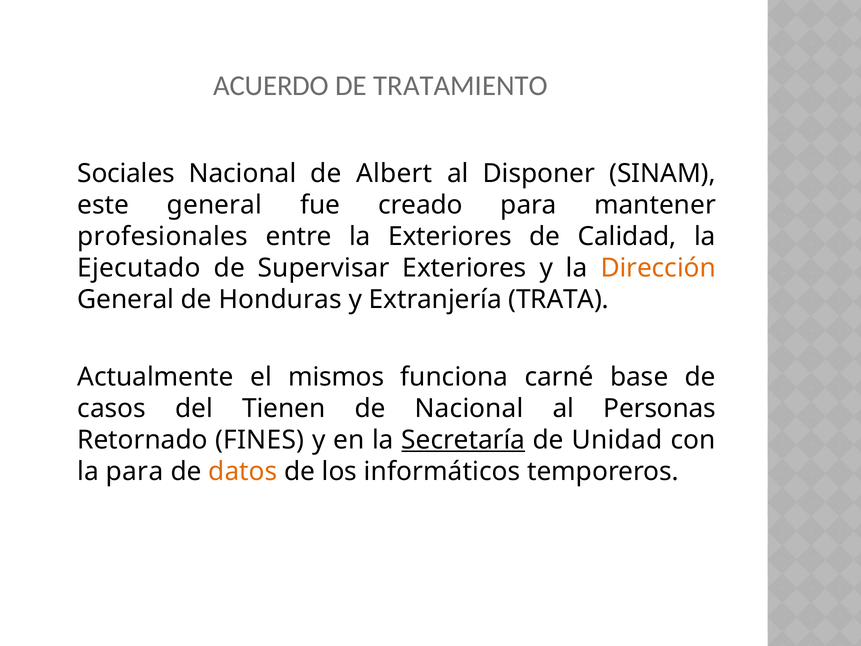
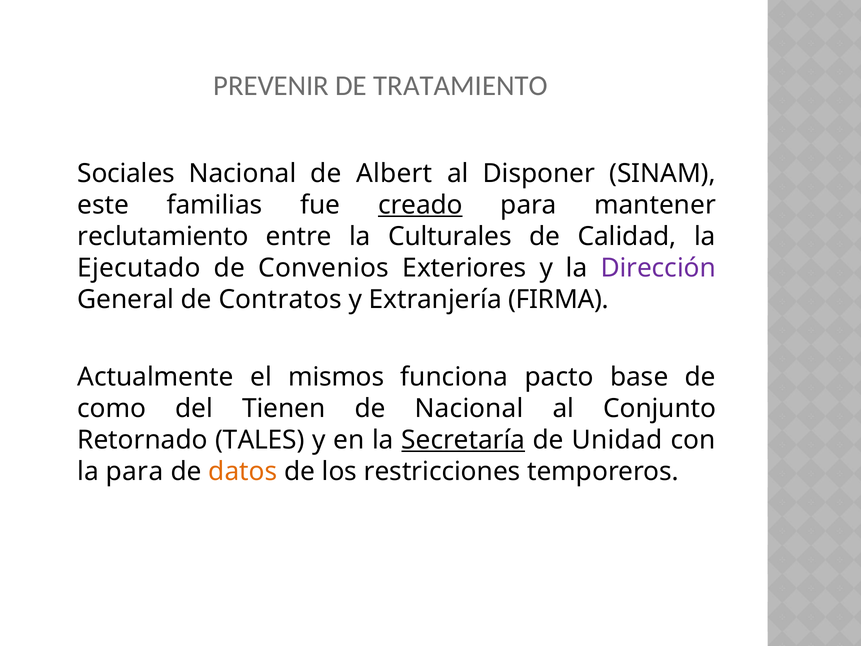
ACUERDO: ACUERDO -> PREVENIR
este general: general -> familias
creado underline: none -> present
profesionales: profesionales -> reclutamiento
la Exteriores: Exteriores -> Culturales
Supervisar: Supervisar -> Convenios
Dirección colour: orange -> purple
Honduras: Honduras -> Contratos
TRATA: TRATA -> FIRMA
carné: carné -> pacto
casos: casos -> como
Personas: Personas -> Conjunto
FINES: FINES -> TALES
informáticos: informáticos -> restricciones
